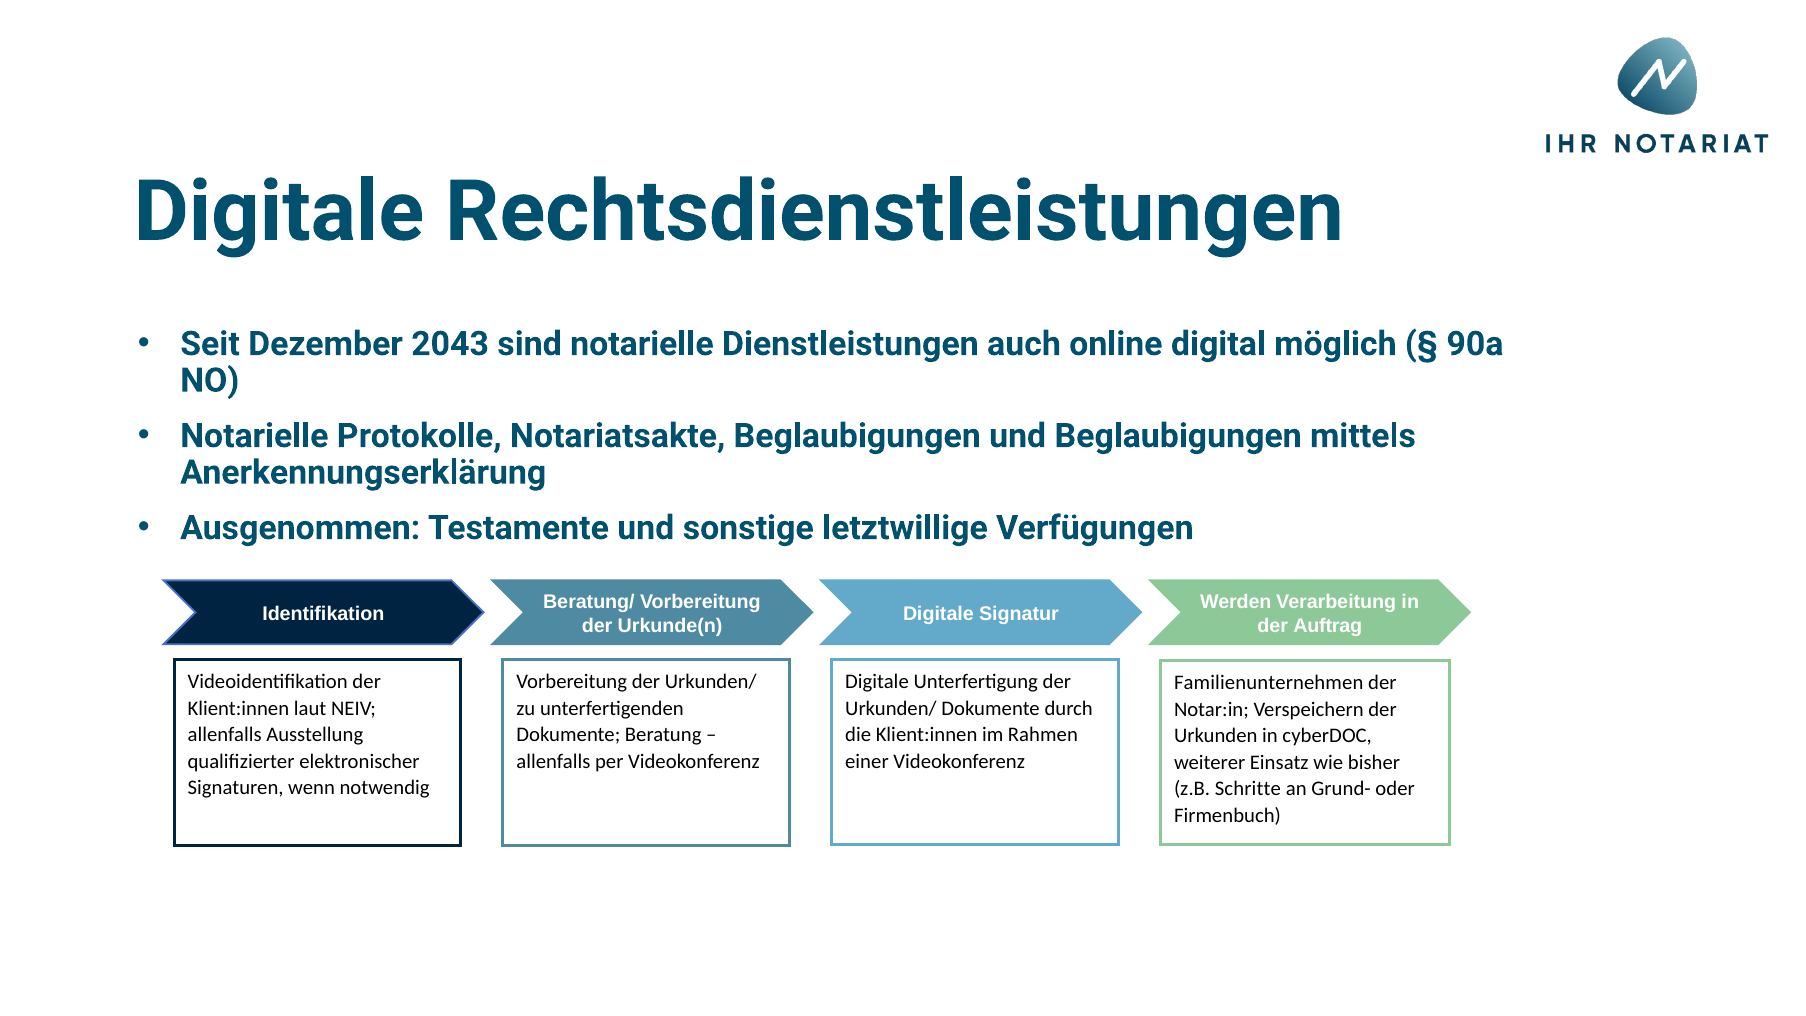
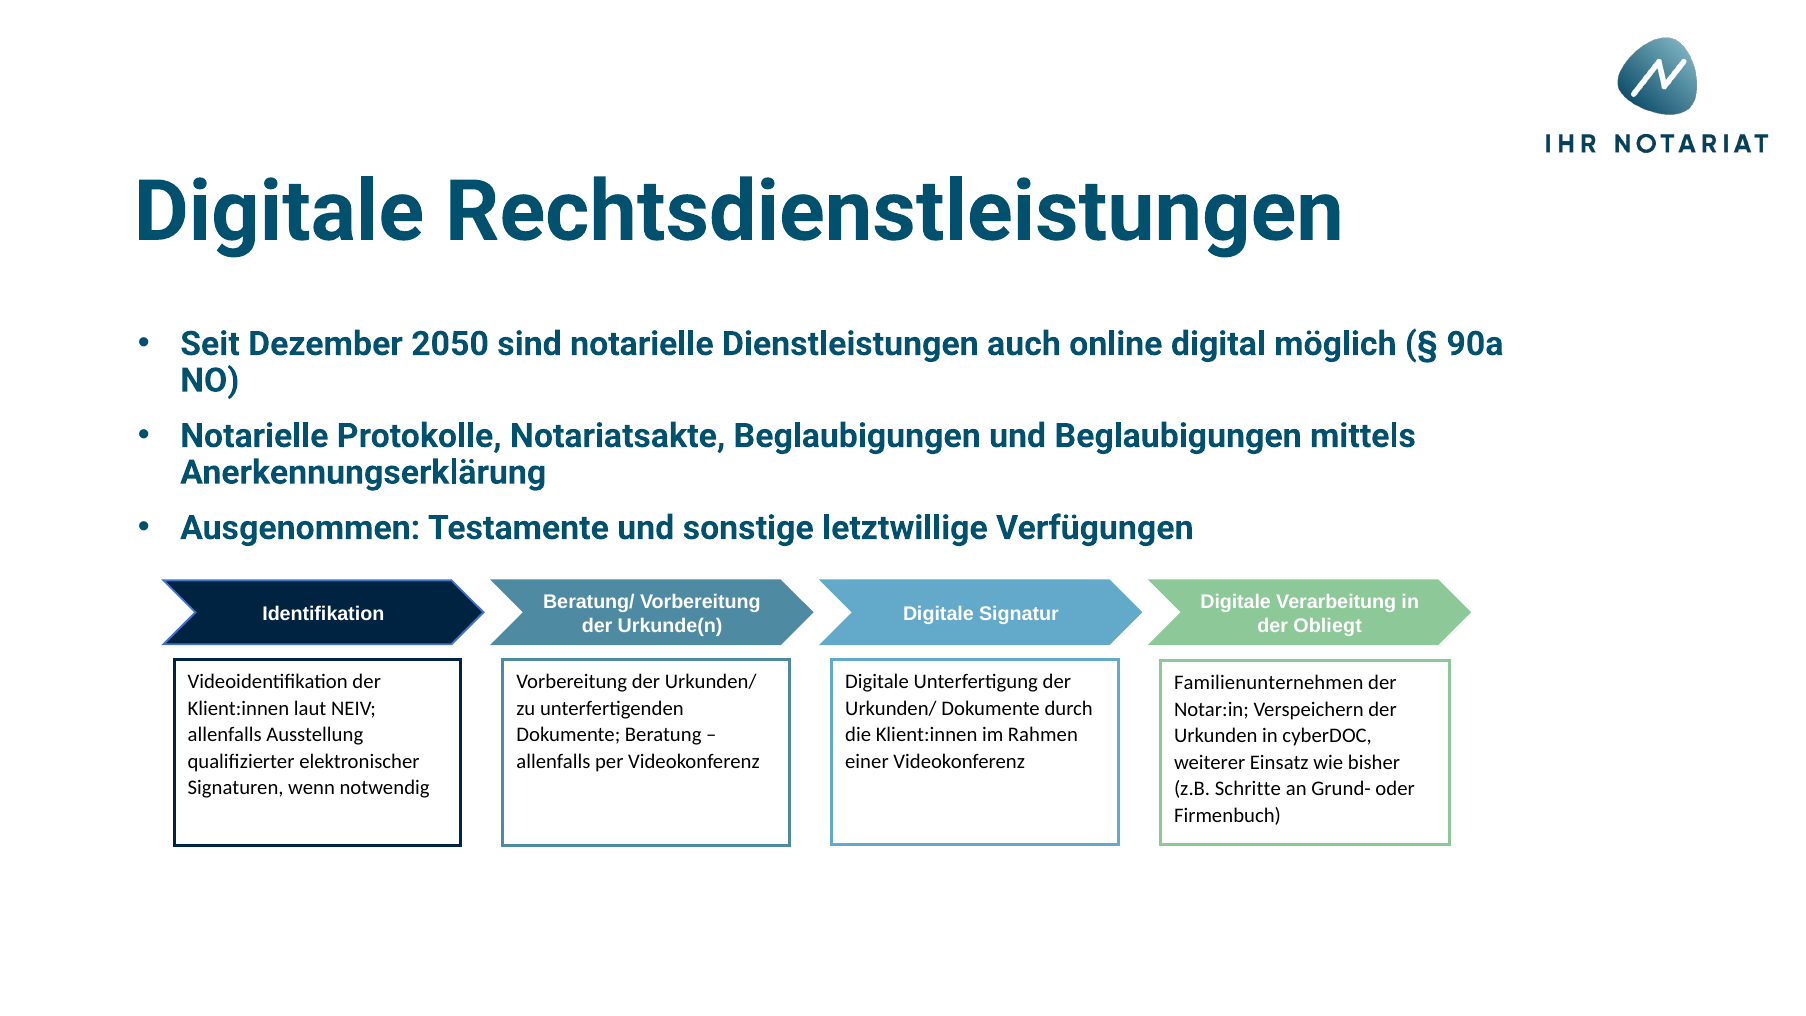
2043: 2043 -> 2050
Werden at (1236, 602): Werden -> Digitale
Auftrag: Auftrag -> Obliegt
